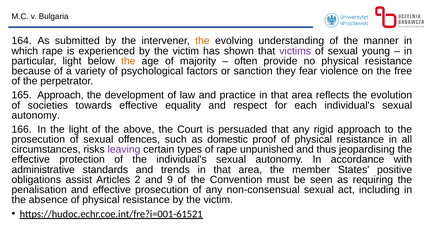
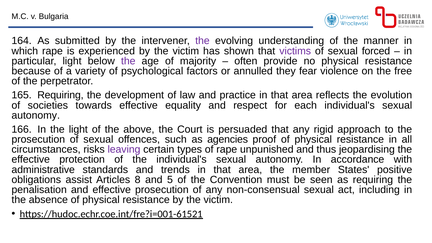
the at (202, 41) colour: orange -> purple
young: young -> forced
the at (128, 61) colour: orange -> purple
sanction: sanction -> annulled
165 Approach: Approach -> Requiring
domestic: domestic -> agencies
2: 2 -> 8
9: 9 -> 5
